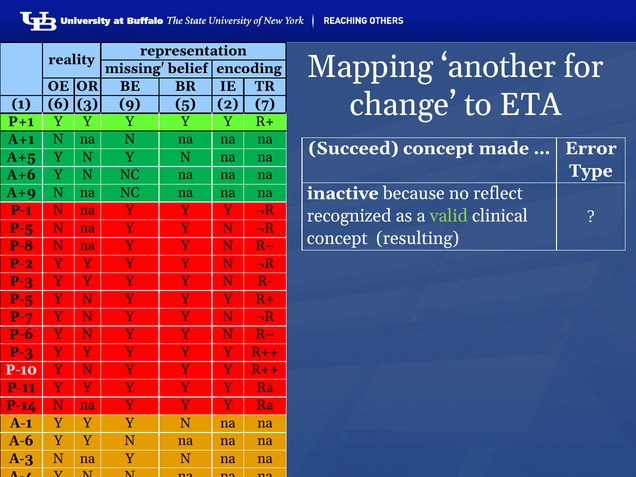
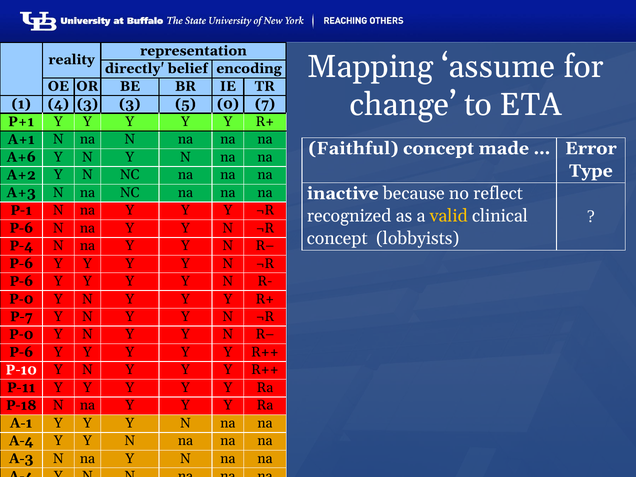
another: another -> assume
missing: missing -> directly
6: 6 -> 4
3 9: 9 -> 3
2: 2 -> 0
Succeed: Succeed -> Faithful
A+5: A+5 -> A+6
A+6: A+6 -> A+2
A+9: A+9 -> A+3
valid colour: light green -> yellow
P-5 at (21, 228): P-5 -> P-6
resulting: resulting -> lobbyists
P-8: P-8 -> P-4
P-2 at (21, 263): P-2 -> P-6
P-3 at (21, 281): P-3 -> P-6
P-5 at (21, 299): P-5 -> P-0
P-6 at (21, 334): P-6 -> P-0
P-3 at (21, 352): P-3 -> P-6
P-14: P-14 -> P-18
A-6 at (21, 441): A-6 -> A-4
